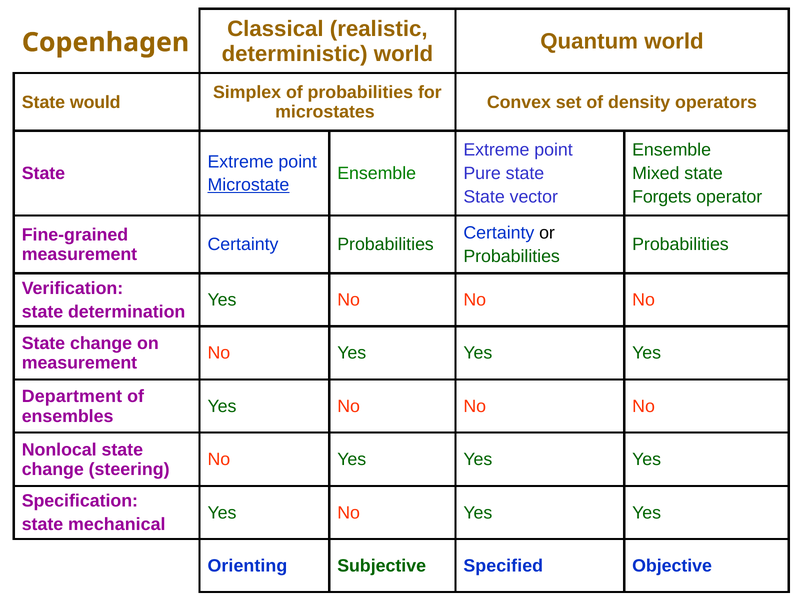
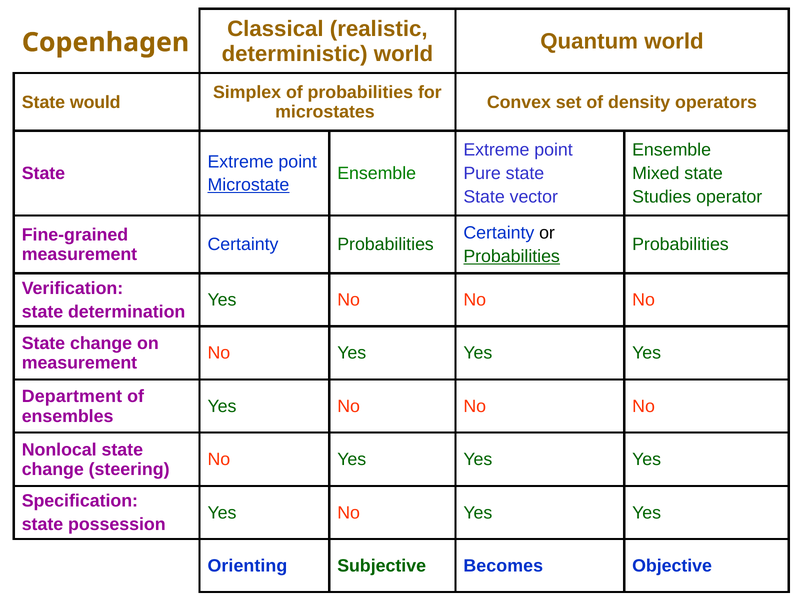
Forgets: Forgets -> Studies
Probabilities at (512, 257) underline: none -> present
mechanical: mechanical -> possession
Specified: Specified -> Becomes
